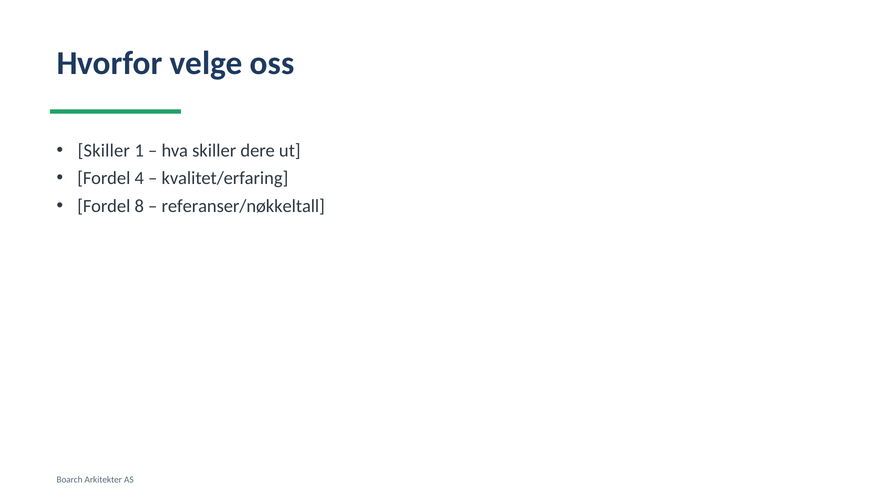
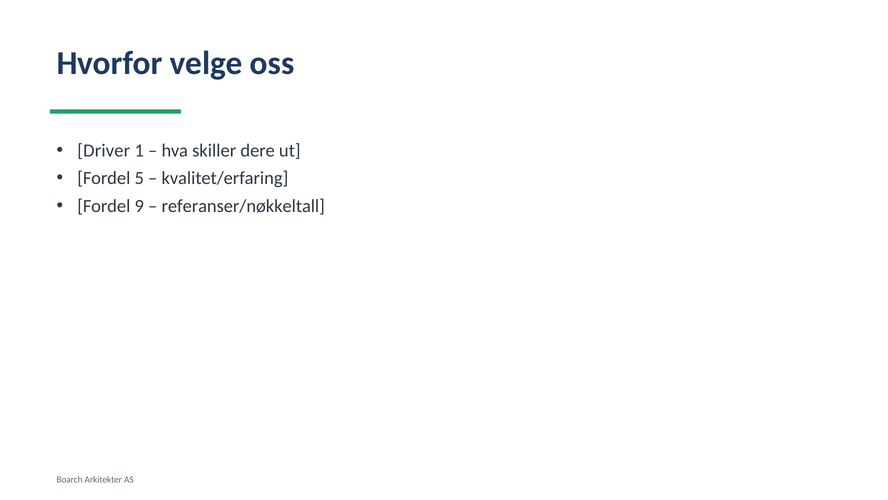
Skiller at (104, 150): Skiller -> Driver
4: 4 -> 5
8: 8 -> 9
